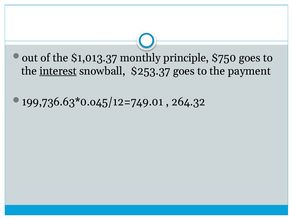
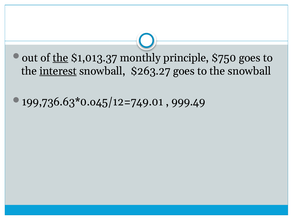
the at (60, 58) underline: none -> present
$253.37: $253.37 -> $263.27
the payment: payment -> snowball
264.32: 264.32 -> 999.49
